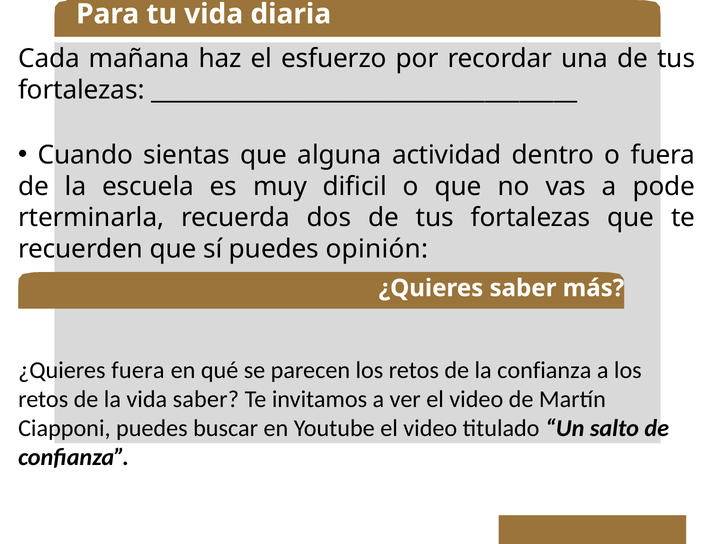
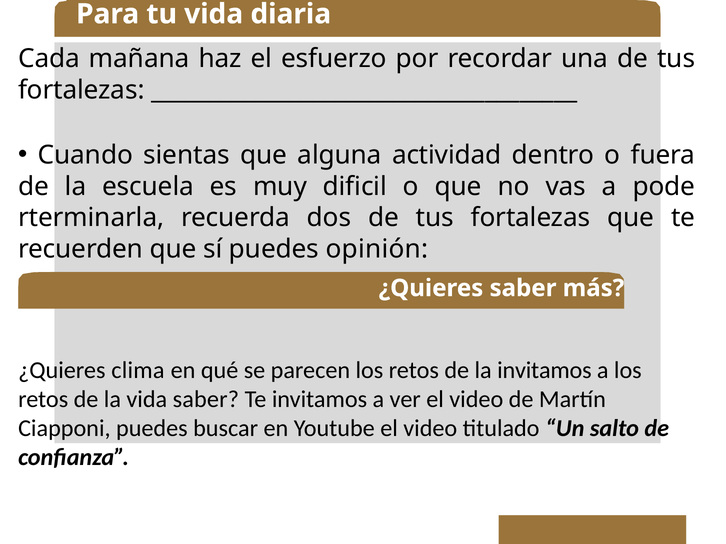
¿Quieres fuera: fuera -> clima
la confianza: confianza -> invitamos
